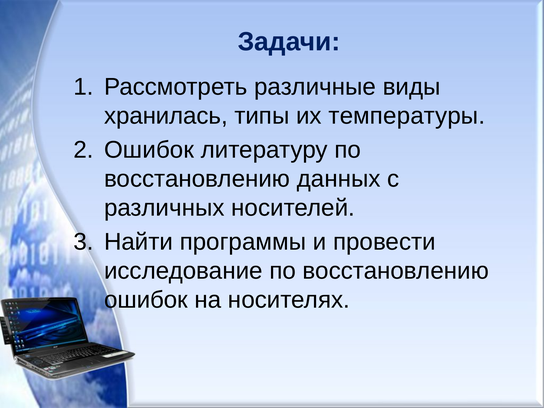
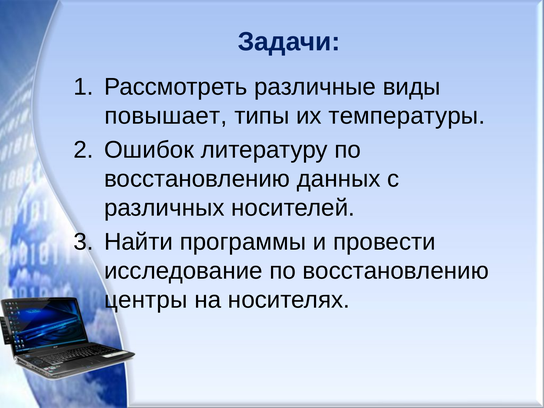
хранилась: хранилась -> повышает
ошибок at (146, 300): ошибок -> центры
